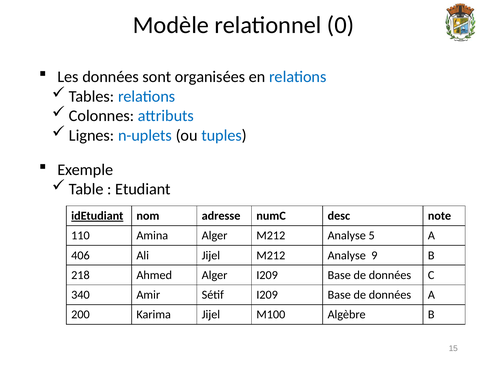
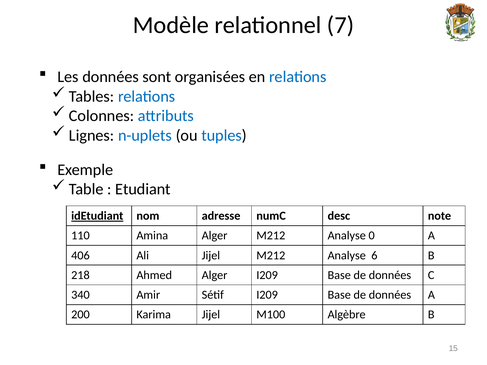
0: 0 -> 7
5: 5 -> 0
9: 9 -> 6
